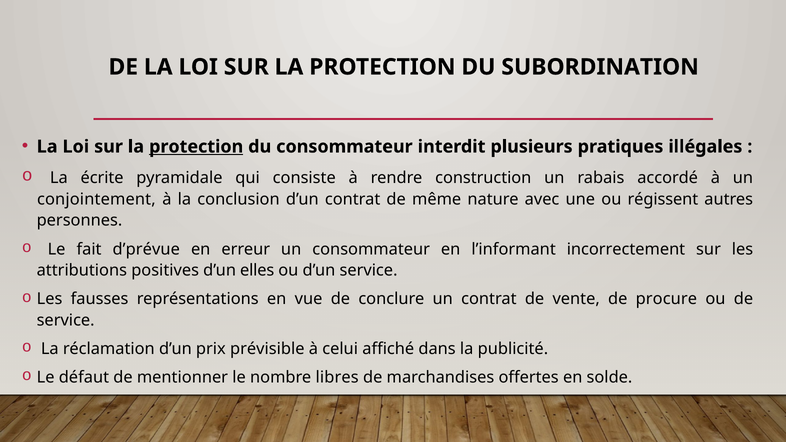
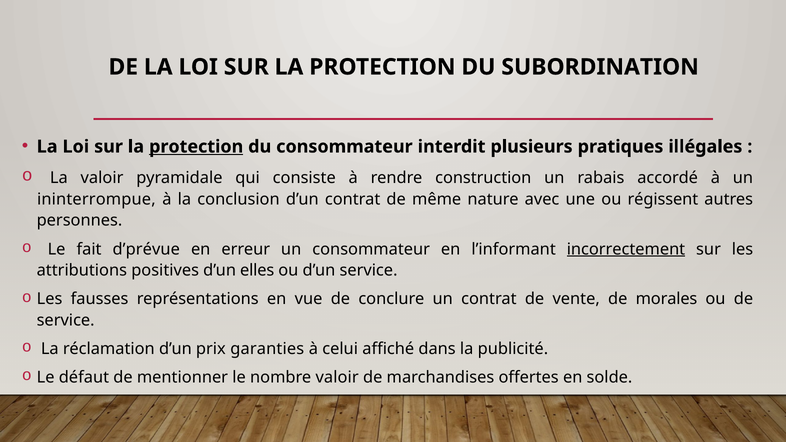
La écrite: écrite -> valoir
conjointement: conjointement -> ininterrompue
incorrectement underline: none -> present
procure: procure -> morales
prévisible: prévisible -> garanties
nombre libres: libres -> valoir
